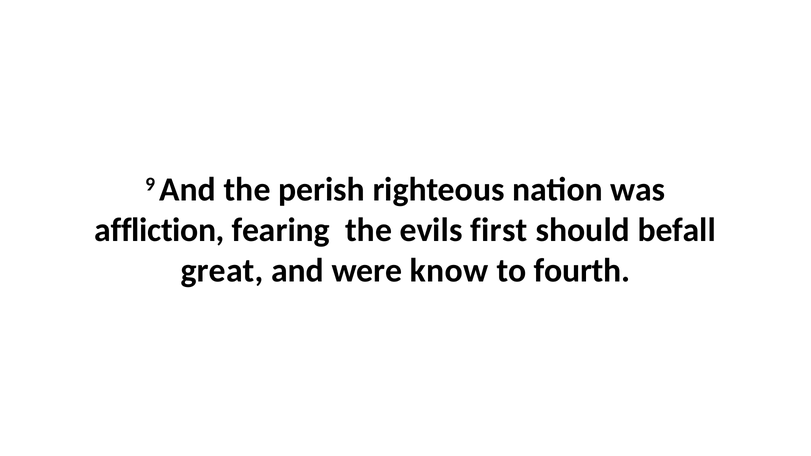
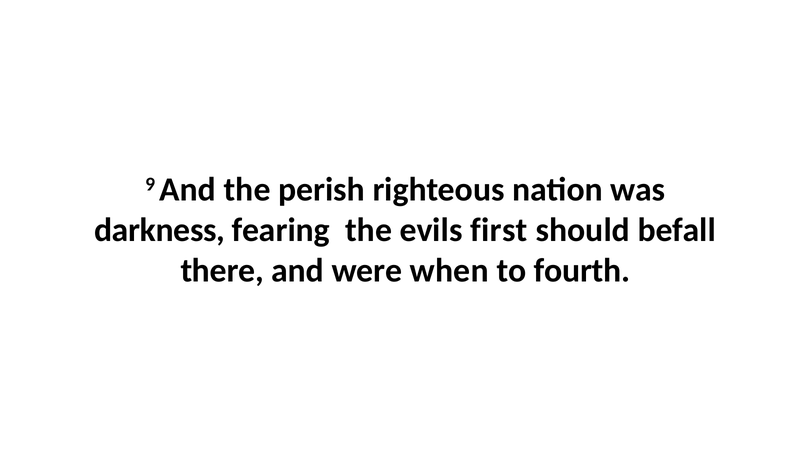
affliction: affliction -> darkness
great: great -> there
know: know -> when
